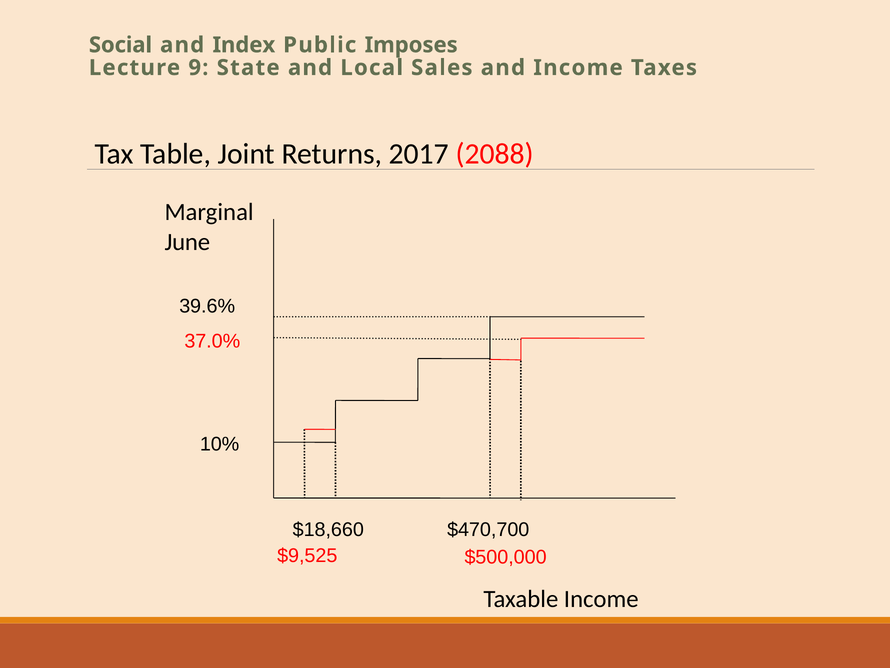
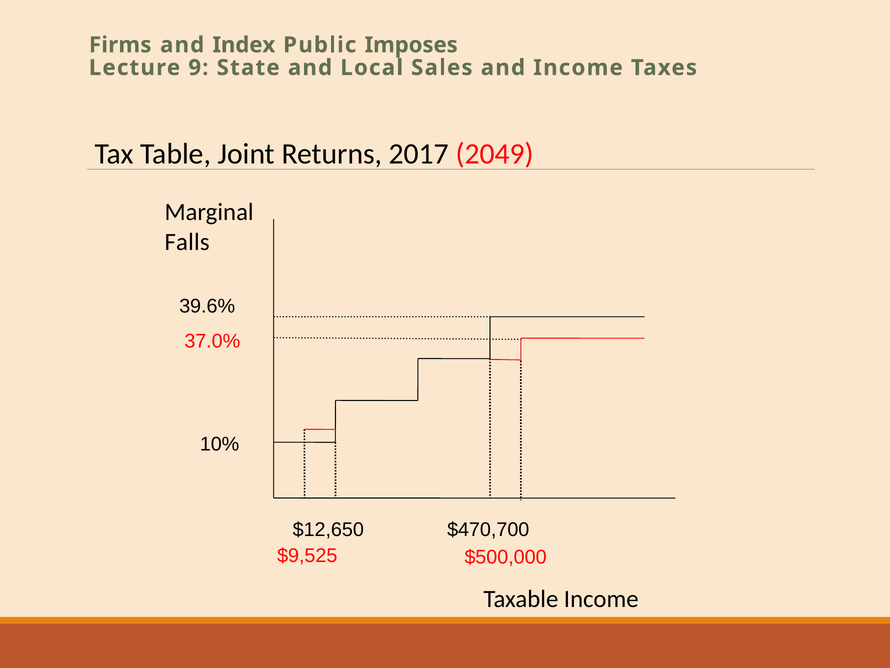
Social: Social -> Firms
2088: 2088 -> 2049
June: June -> Falls
$18,660: $18,660 -> $12,650
